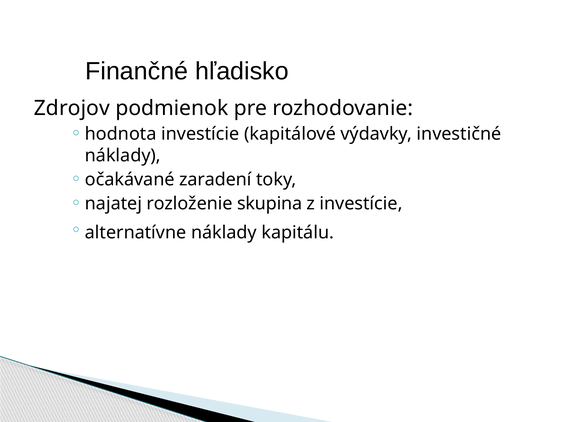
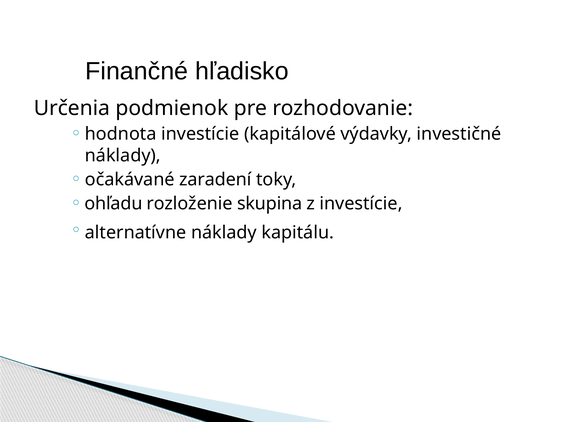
Zdrojov: Zdrojov -> Určenia
najatej: najatej -> ohľadu
